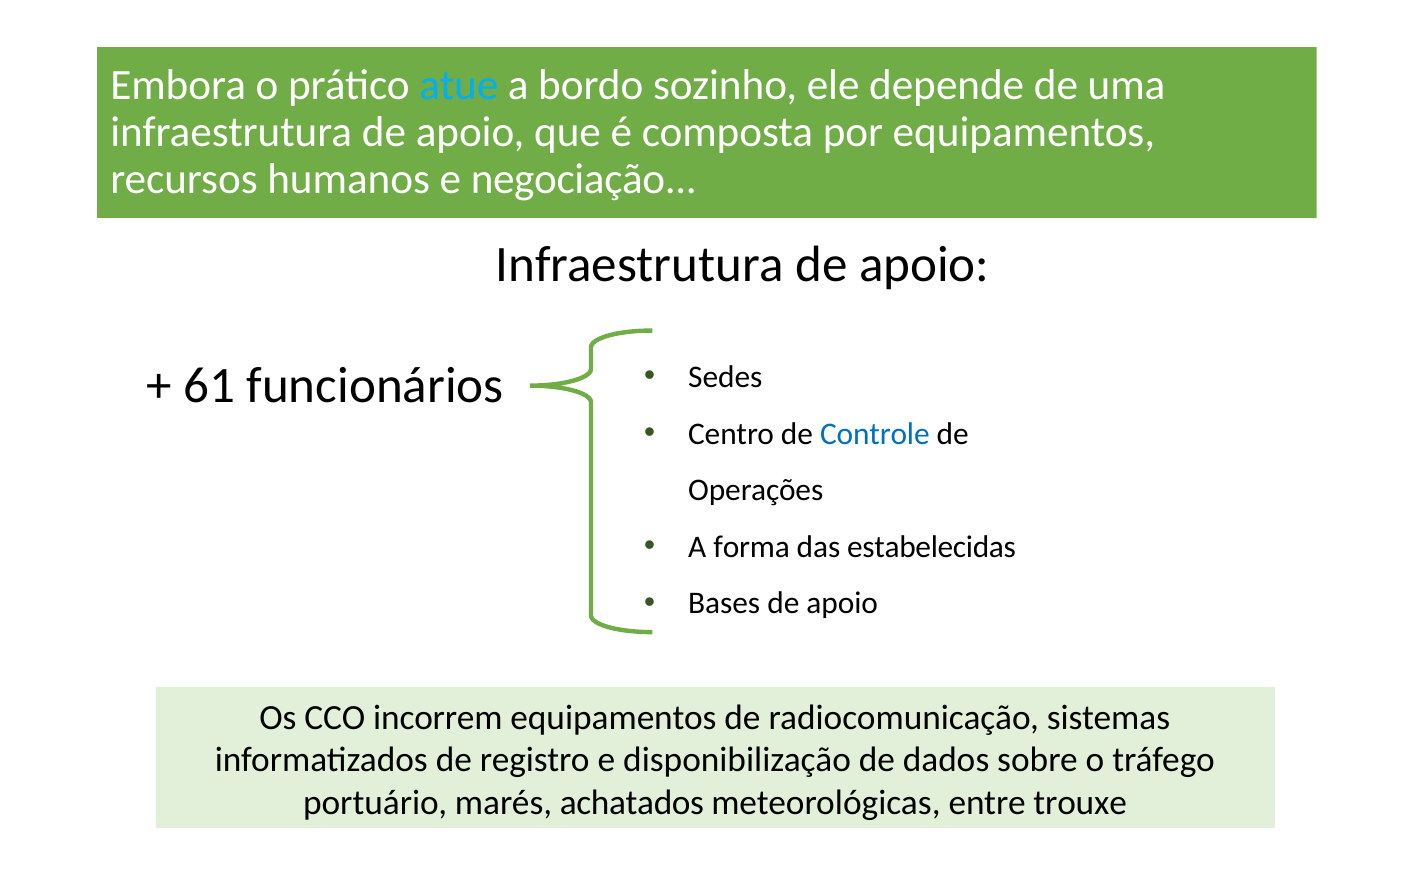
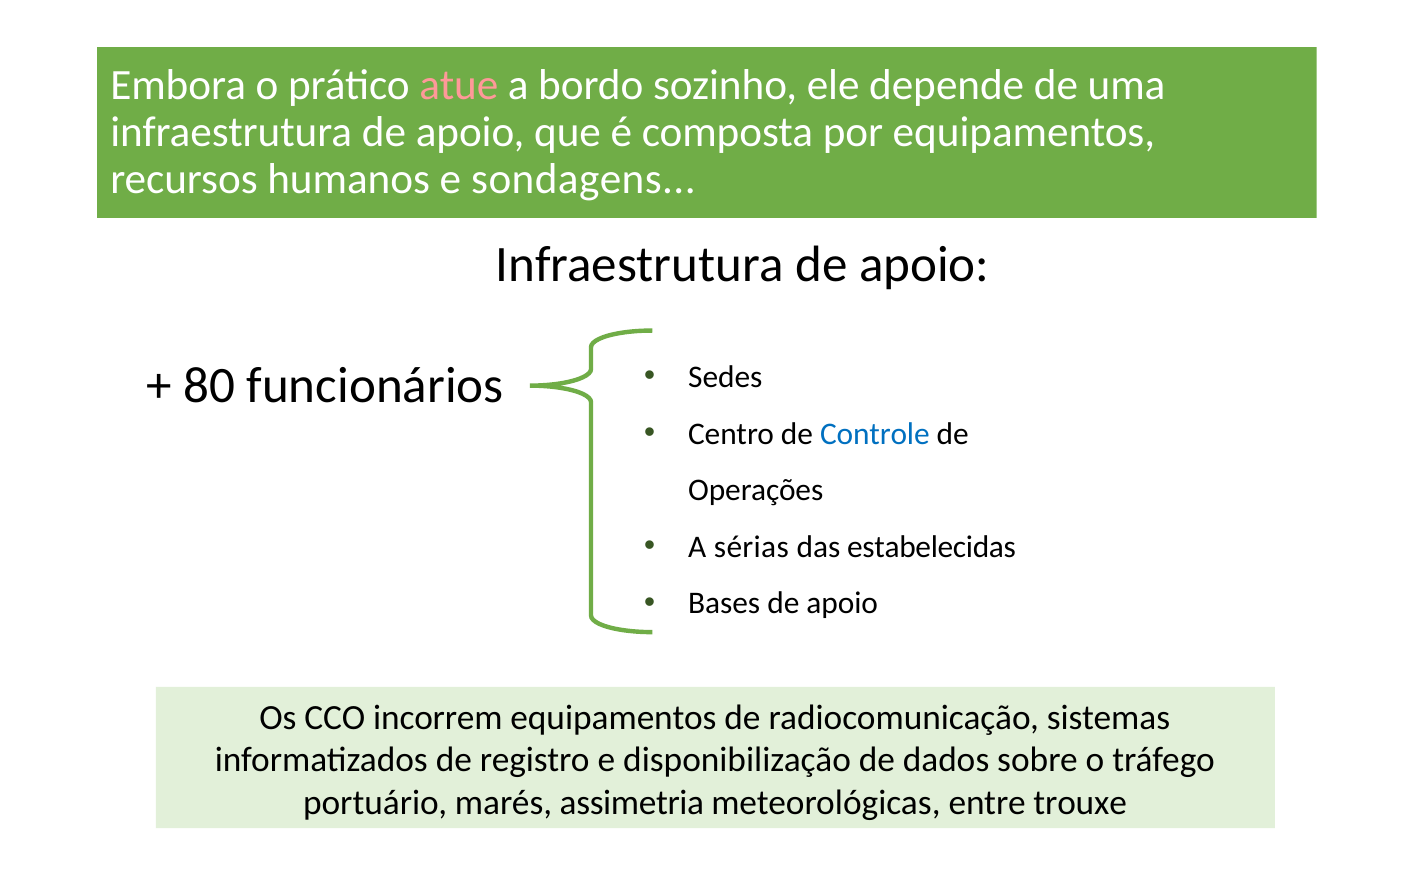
atue colour: light blue -> pink
negociação: negociação -> sondagens
61: 61 -> 80
forma: forma -> sérias
achatados: achatados -> assimetria
